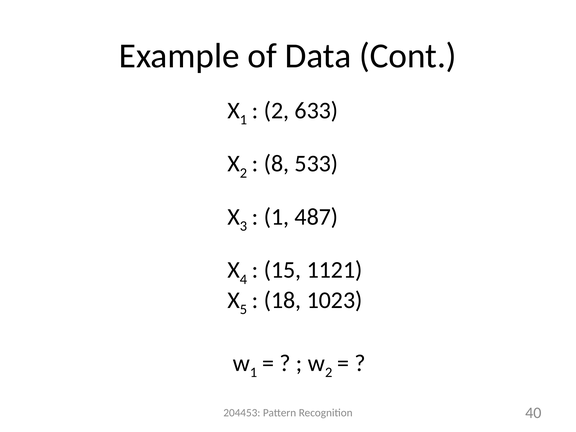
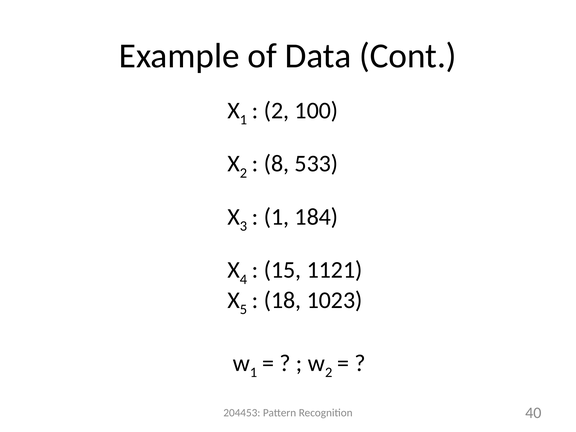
633: 633 -> 100
487: 487 -> 184
